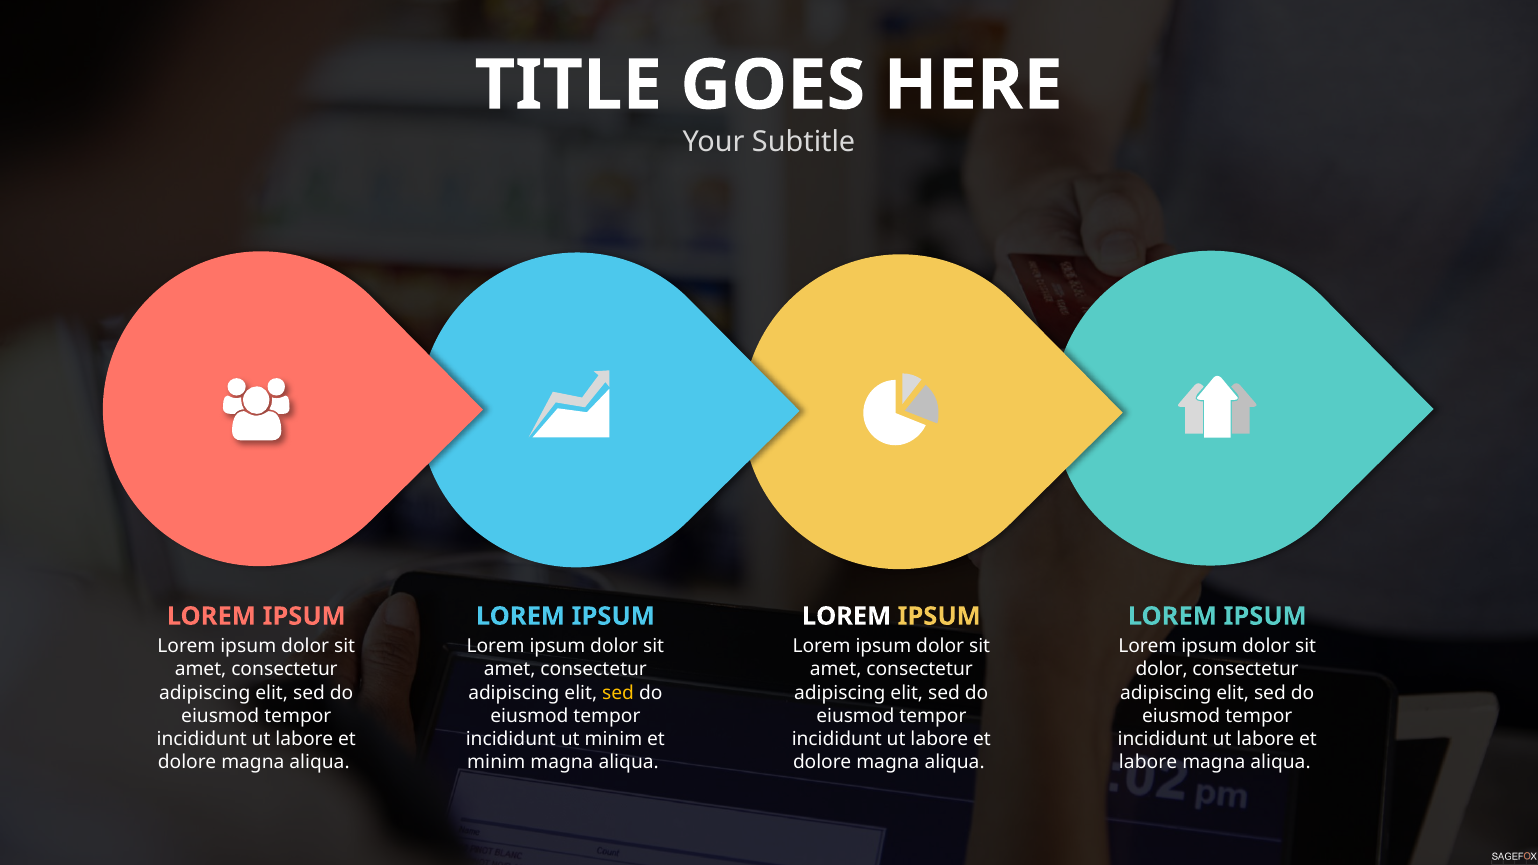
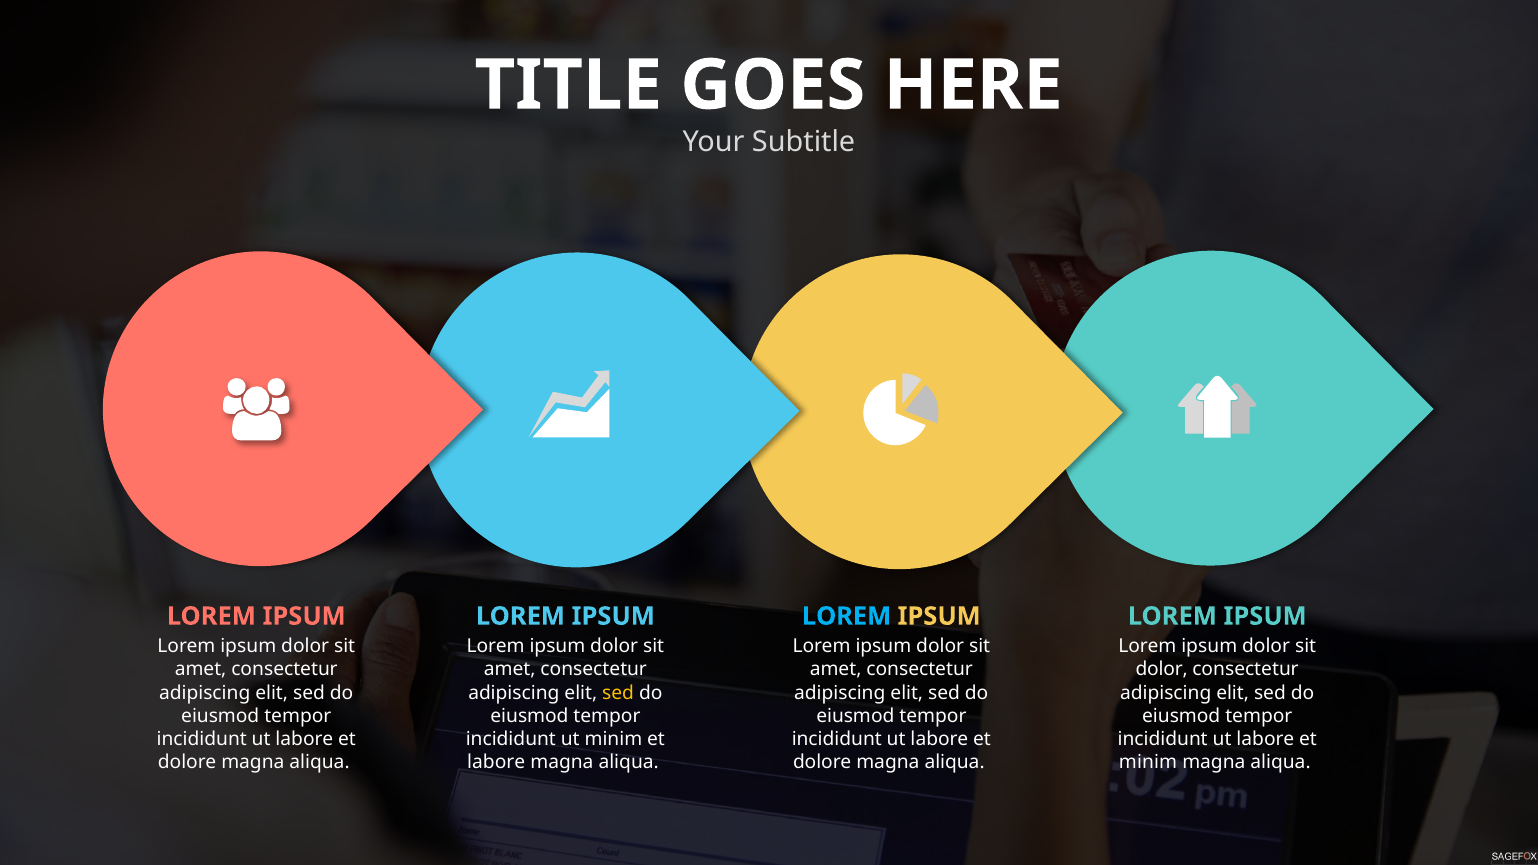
LOREM at (847, 616) colour: white -> light blue
minim at (496, 762): minim -> labore
labore at (1148, 762): labore -> minim
